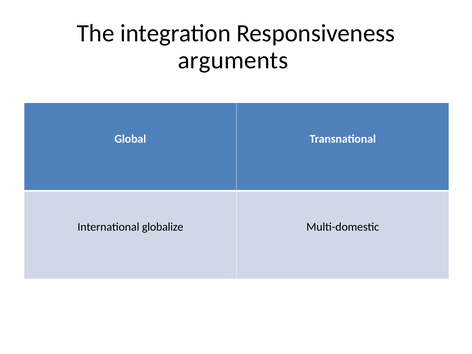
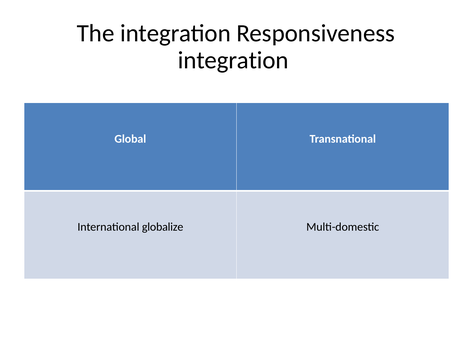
arguments at (233, 60): arguments -> integration
